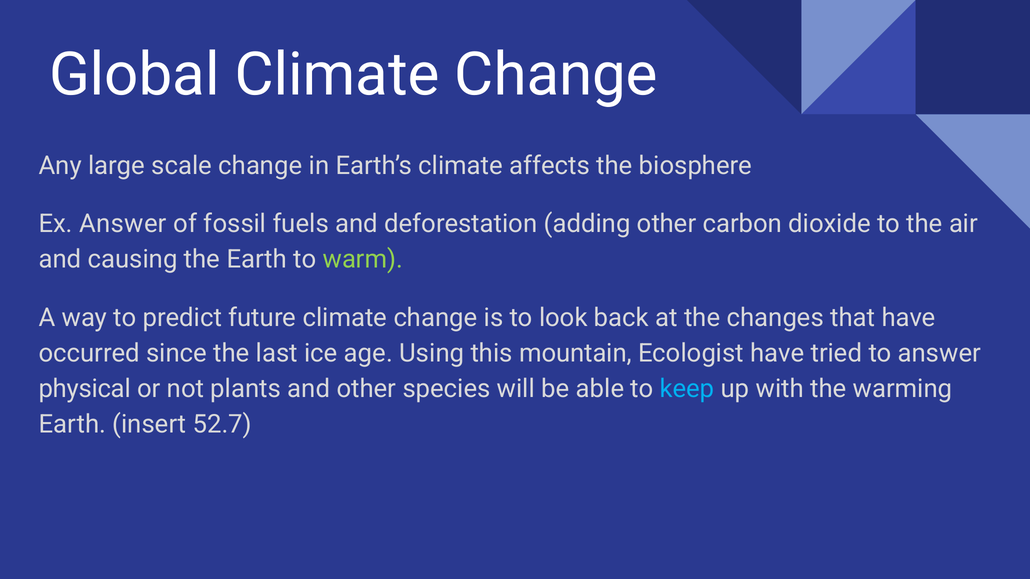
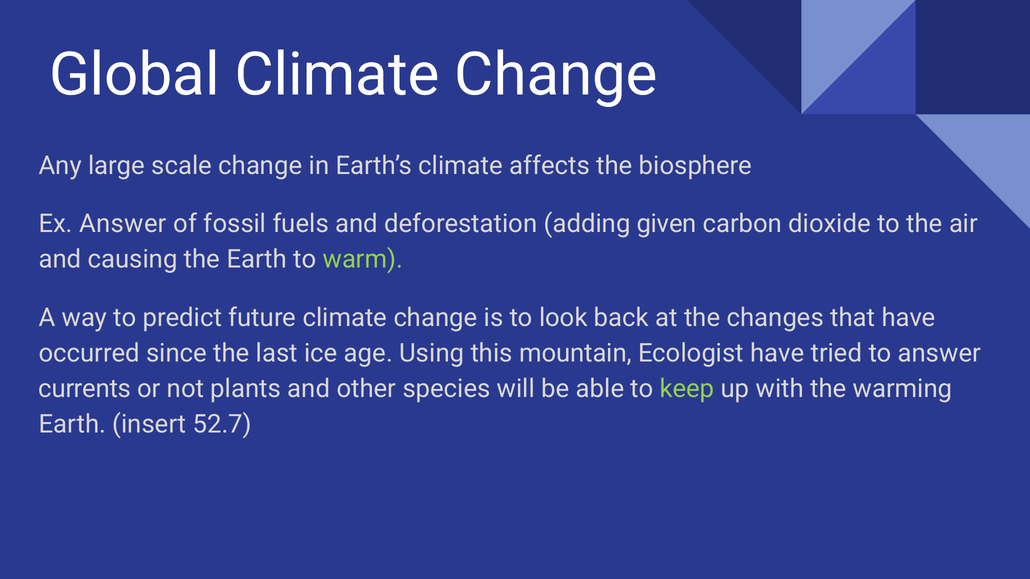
adding other: other -> given
physical: physical -> currents
keep colour: light blue -> light green
